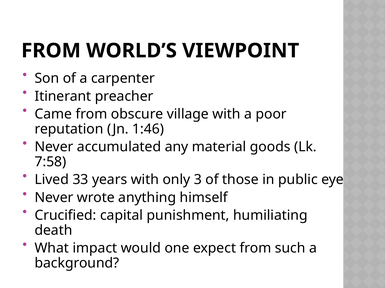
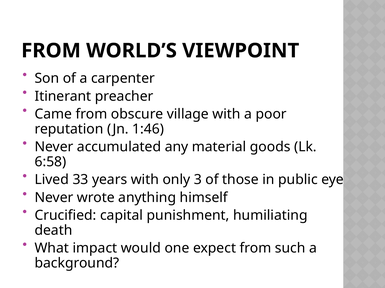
7:58: 7:58 -> 6:58
